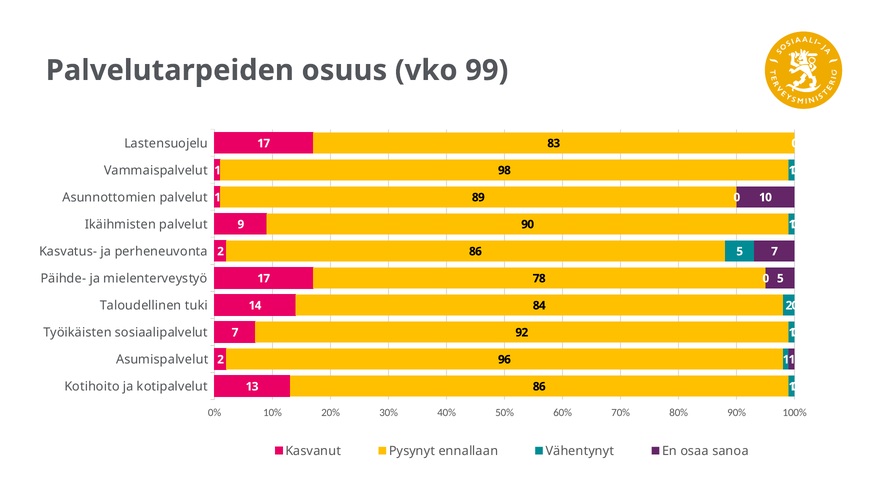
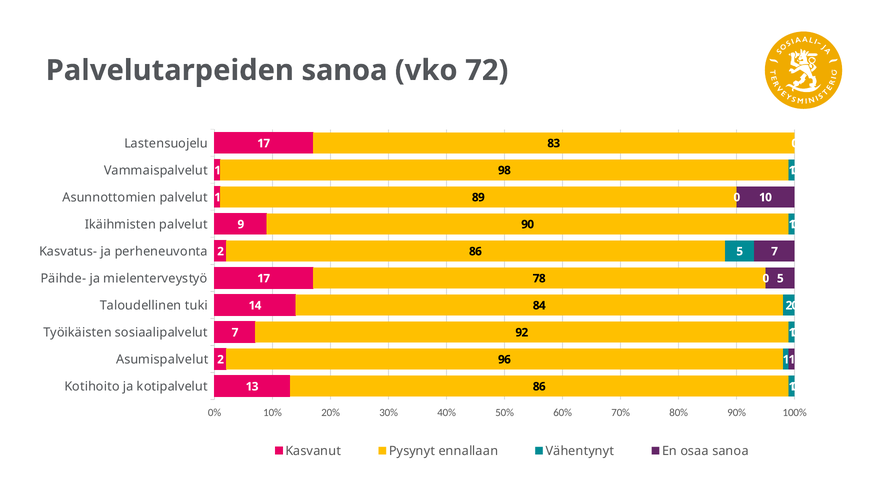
Palvelutarpeiden osuus: osuus -> sanoa
99: 99 -> 72
